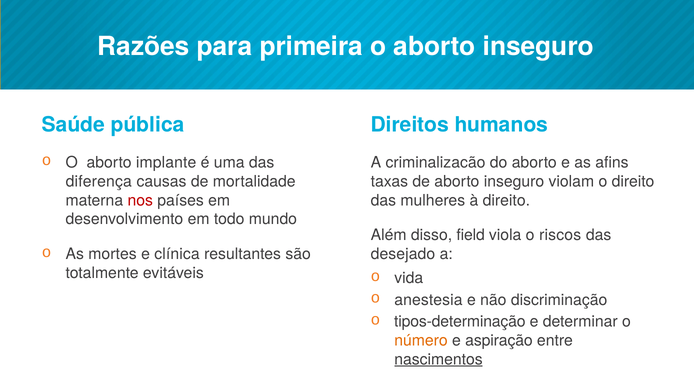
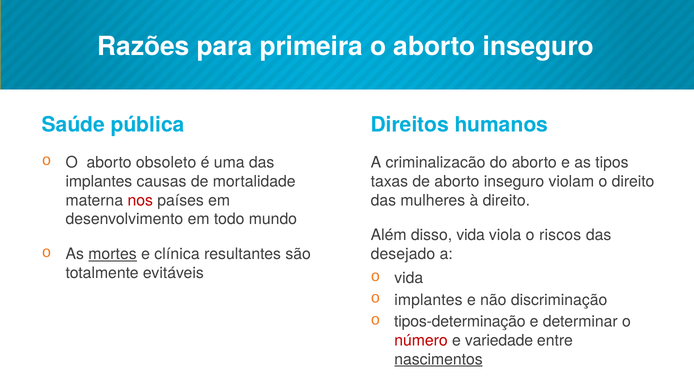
implante: implante -> obsoleto
afins: afins -> tipos
diferença at (99, 181): diferença -> implantes
disso field: field -> vida
mortes underline: none -> present
o anestesia: anestesia -> implantes
número colour: orange -> red
aspiração: aspiração -> variedade
